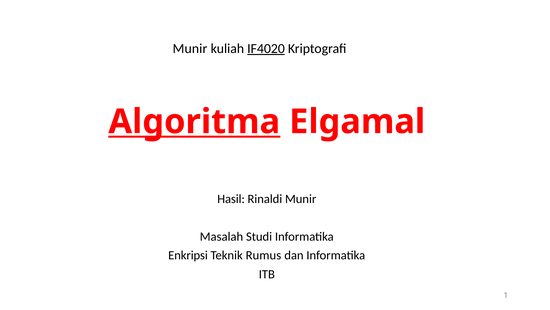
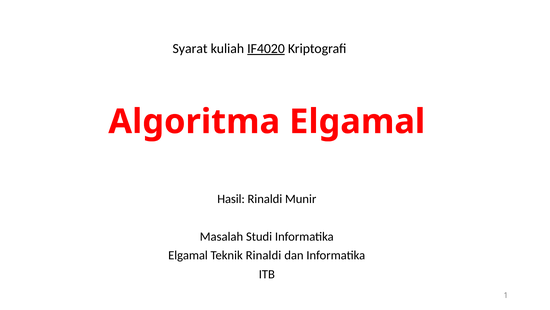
Munir at (190, 48): Munir -> Syarat
Algoritma underline: present -> none
Enkripsi at (188, 255): Enkripsi -> Elgamal
Teknik Rumus: Rumus -> Rinaldi
